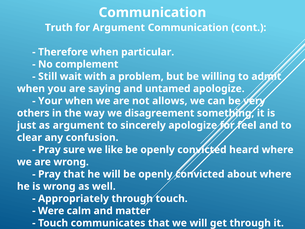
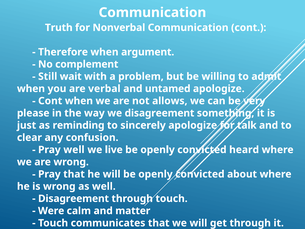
for Argument: Argument -> Nonverbal
particular: particular -> argument
saying: saying -> verbal
Your at (50, 101): Your -> Cont
others: others -> please
as argument: argument -> reminding
feel: feel -> talk
Pray sure: sure -> well
like: like -> live
Appropriately at (73, 198): Appropriately -> Disagreement
